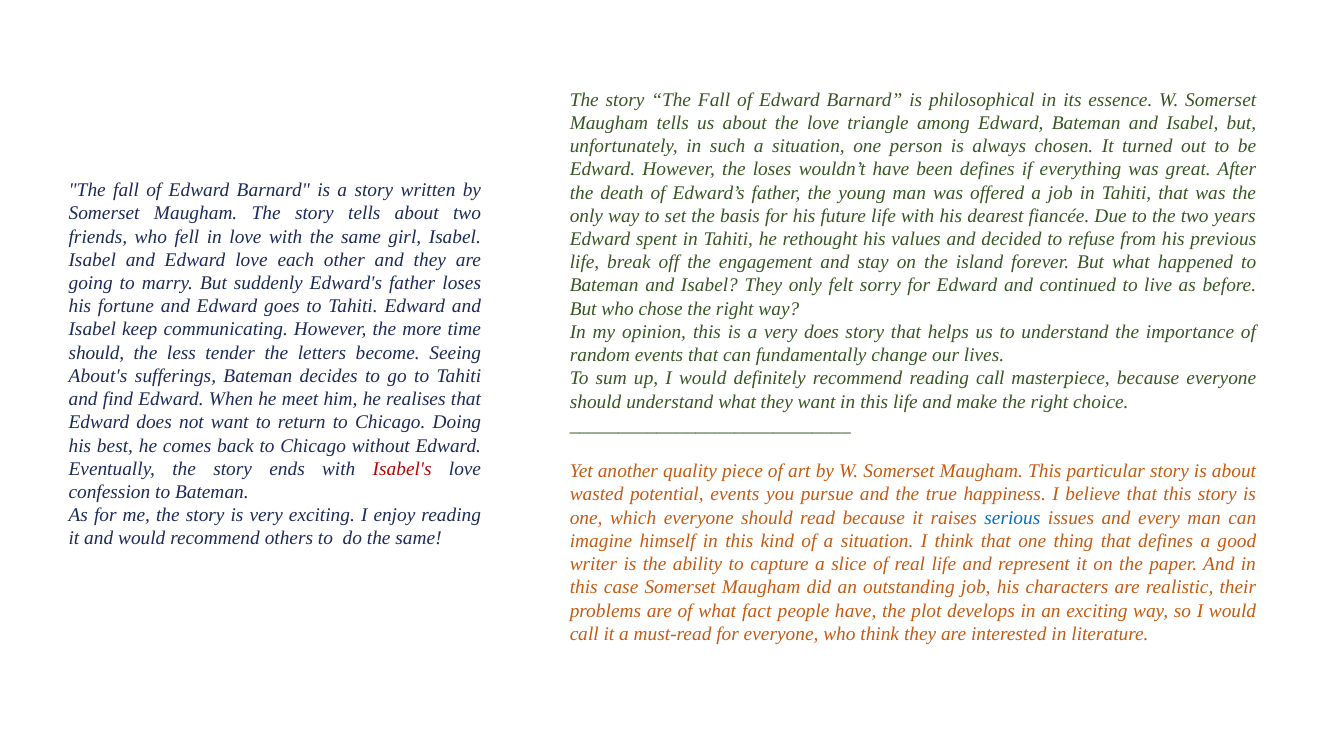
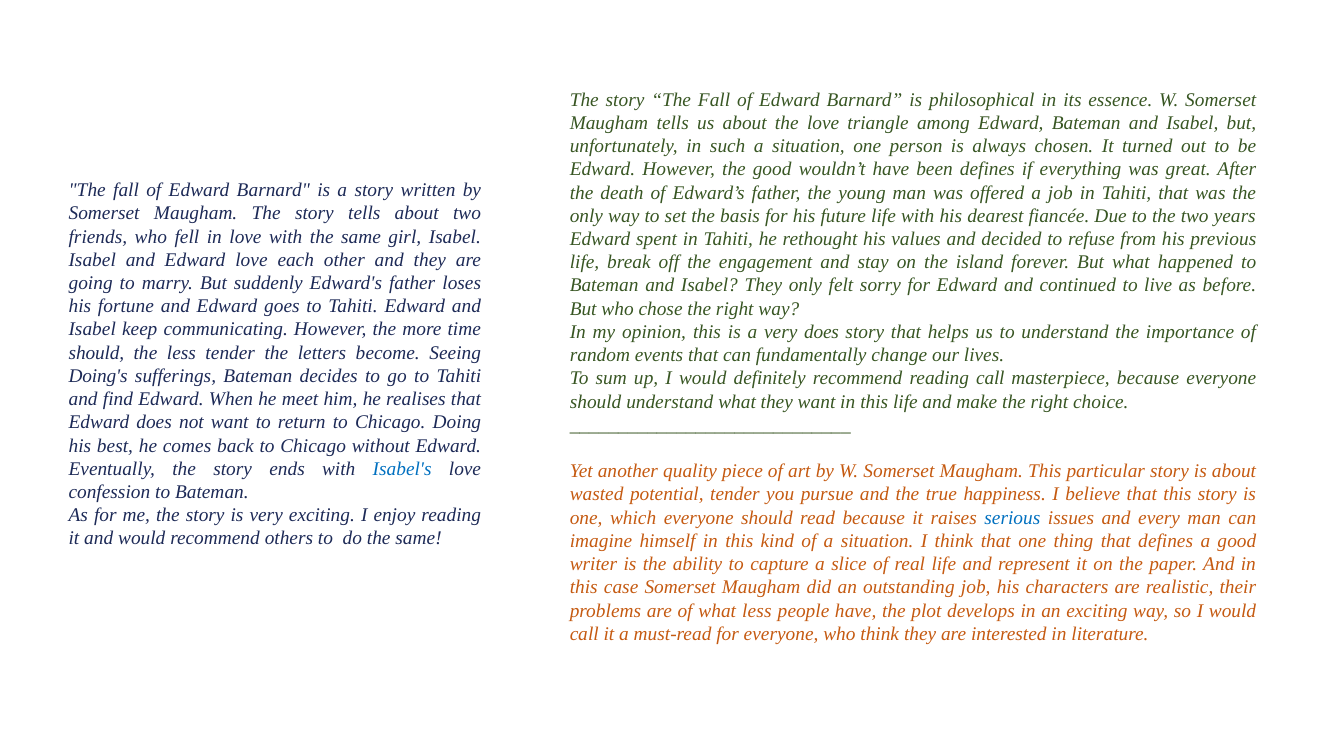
the loses: loses -> good
About's: About's -> Doing's
Isabel's colour: red -> blue
potential events: events -> tender
what fact: fact -> less
